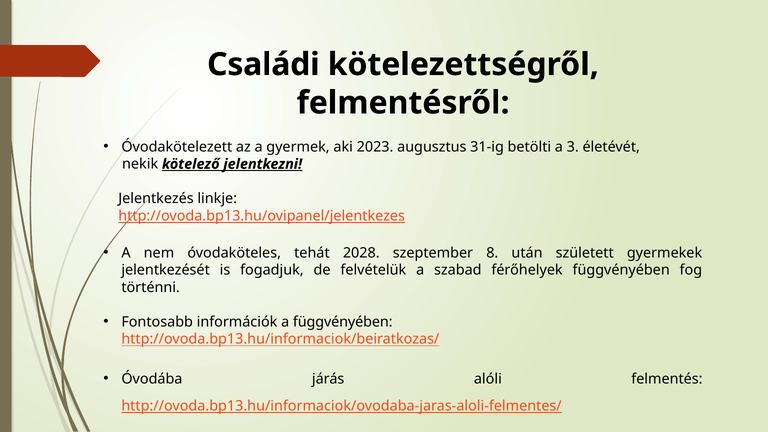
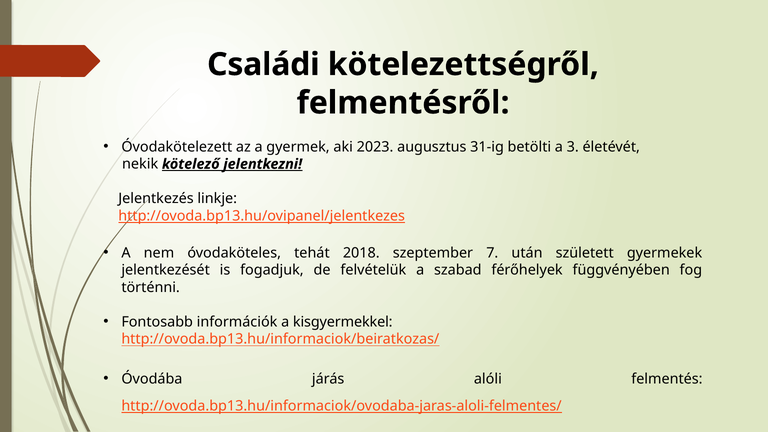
2028: 2028 -> 2018
8: 8 -> 7
a függvényében: függvényében -> kisgyermekkel
